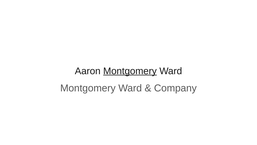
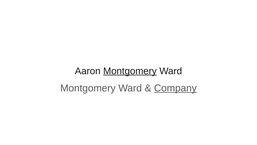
Company underline: none -> present
